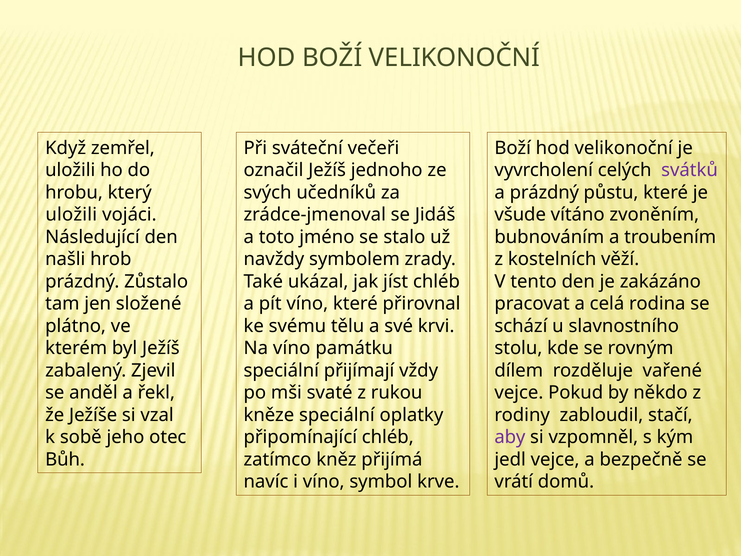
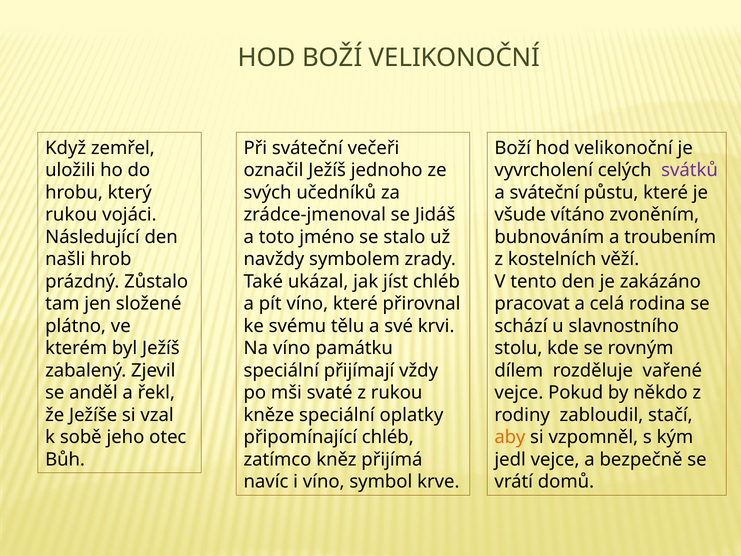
a prázdný: prázdný -> sváteční
uložili at (71, 215): uložili -> rukou
aby colour: purple -> orange
